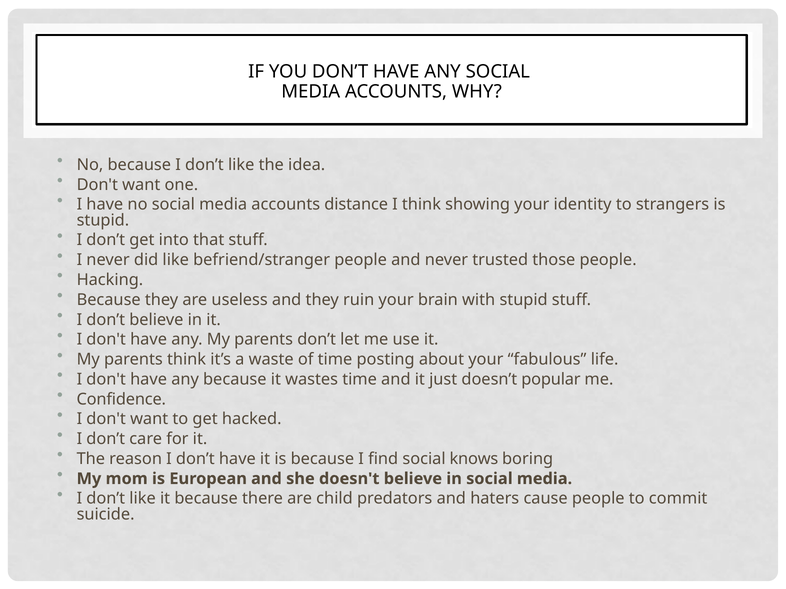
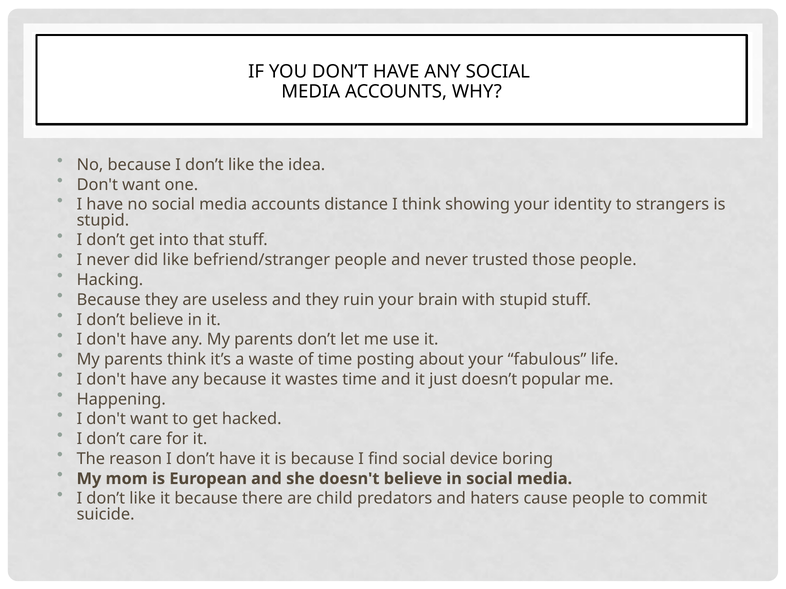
Confidence: Confidence -> Happening
knows: knows -> device
